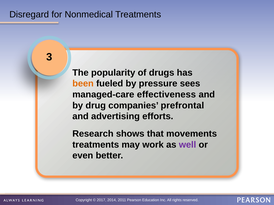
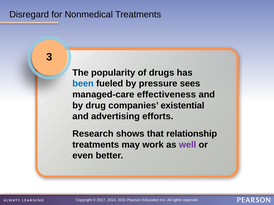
been colour: orange -> blue
prefrontal: prefrontal -> existential
movements: movements -> relationship
